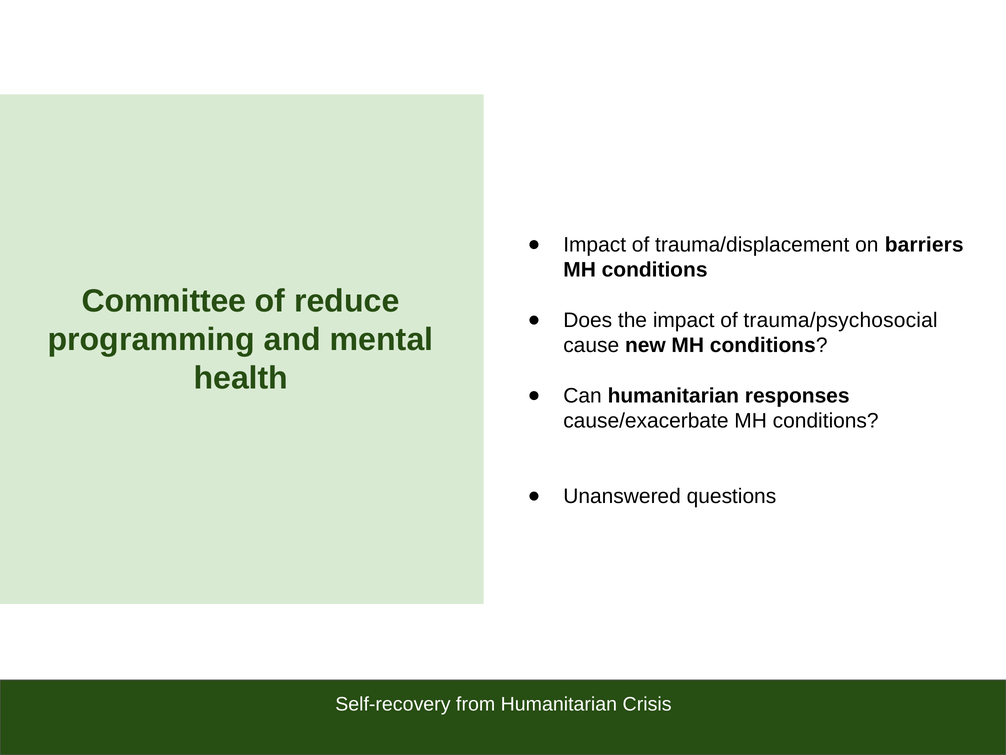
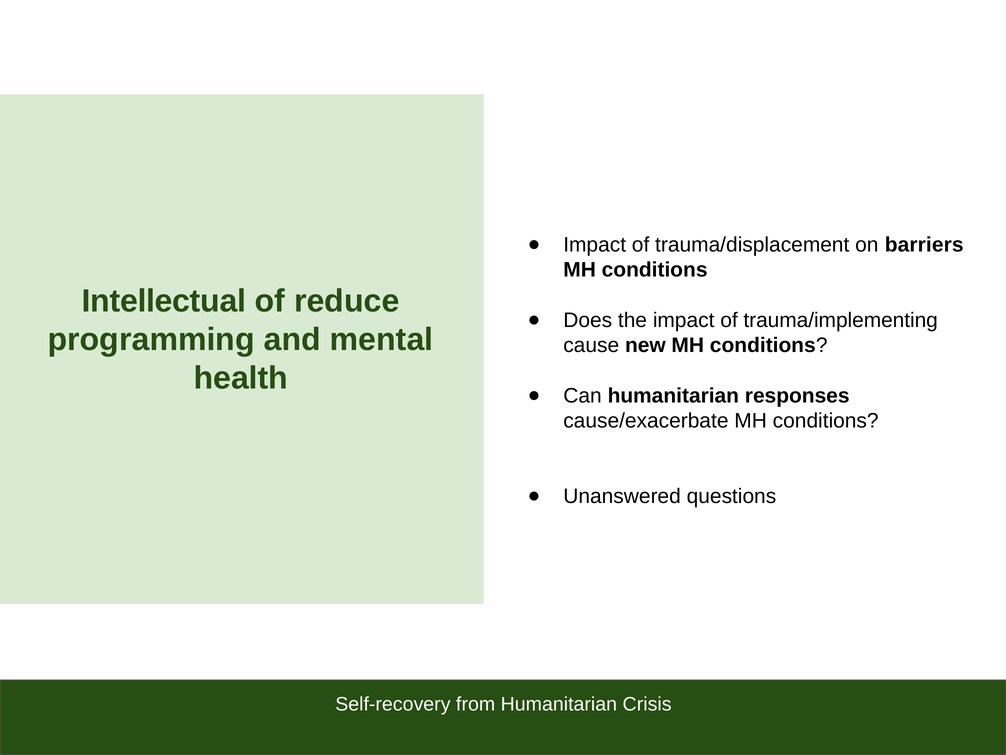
Committee: Committee -> Intellectual
trauma/psychosocial: trauma/psychosocial -> trauma/implementing
